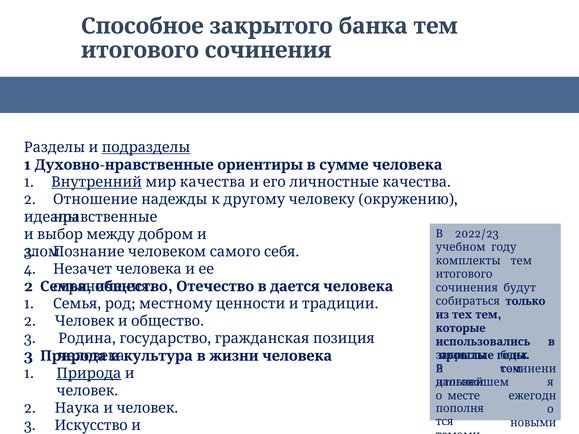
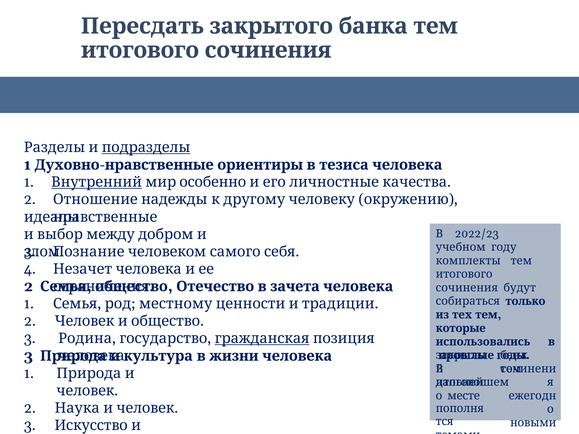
Способное: Способное -> Пересдать
сумме: сумме -> тезиса
мир качества: качества -> особенно
дается: дается -> зачета
гражданская underline: none -> present
Природа at (89, 373) underline: present -> none
